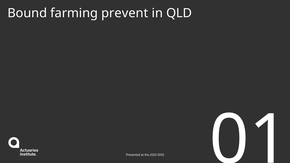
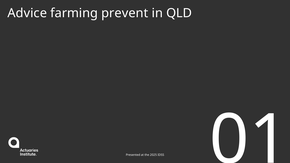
Bound: Bound -> Advice
